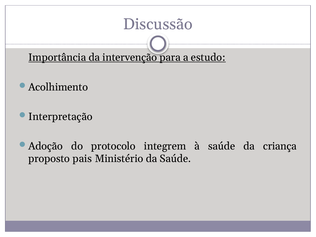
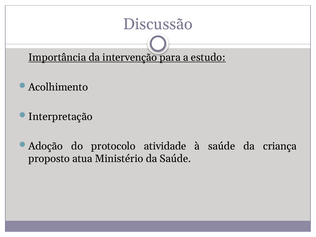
integrem: integrem -> atividade
pais: pais -> atua
